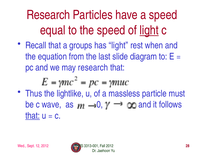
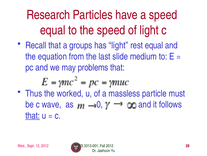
light at (149, 30) underline: present -> none
rest when: when -> equal
diagram: diagram -> medium
may research: research -> problems
lightlike: lightlike -> worked
